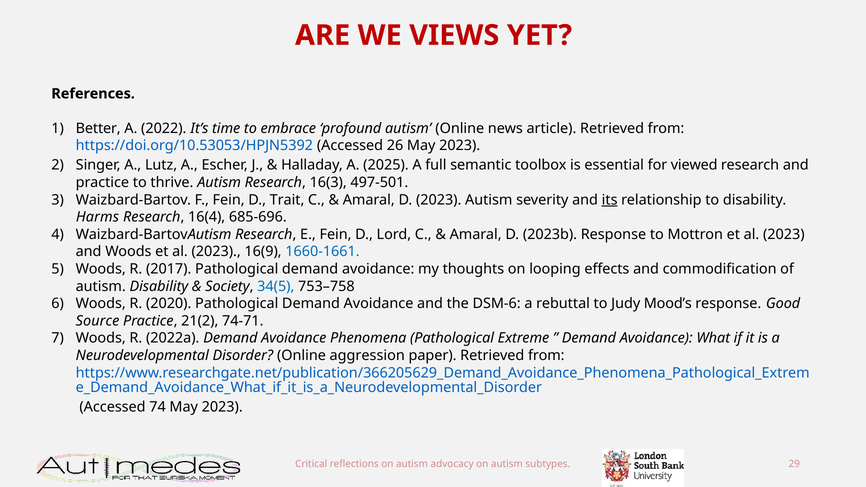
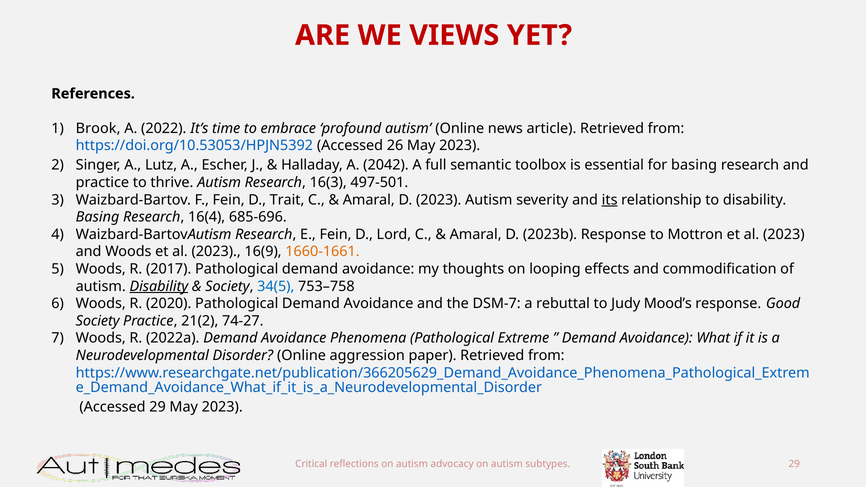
Better: Better -> Brook
2025: 2025 -> 2042
for viewed: viewed -> basing
Harms at (97, 217): Harms -> Basing
1660-1661 colour: blue -> orange
Disability at (159, 286) underline: none -> present
DSM-6: DSM-6 -> DSM-7
Source at (98, 321): Source -> Society
74-71: 74-71 -> 74-27
Accessed 74: 74 -> 29
